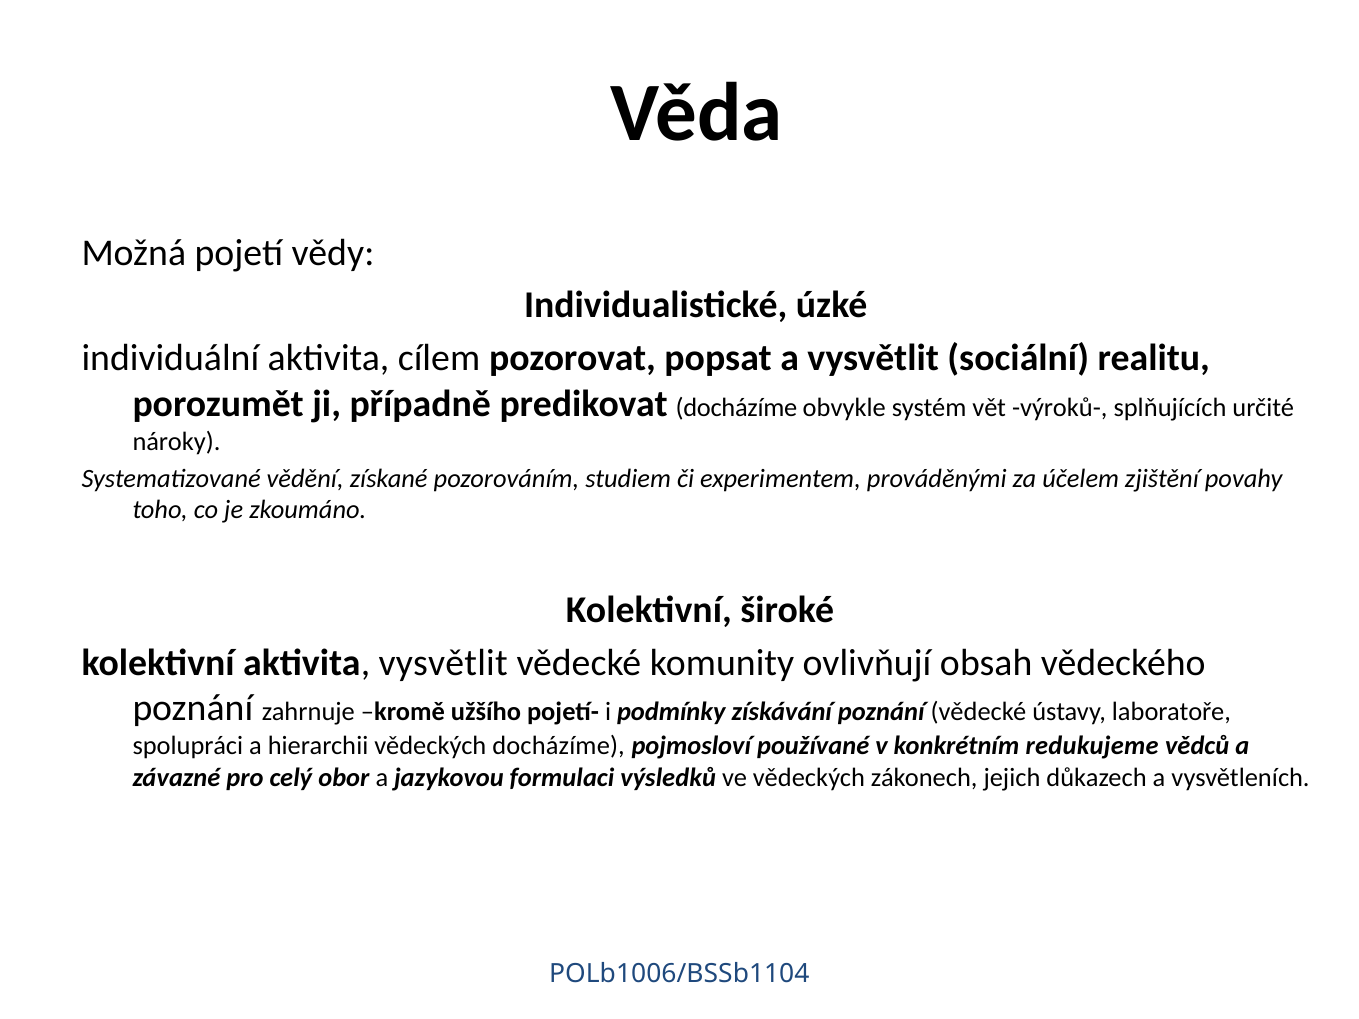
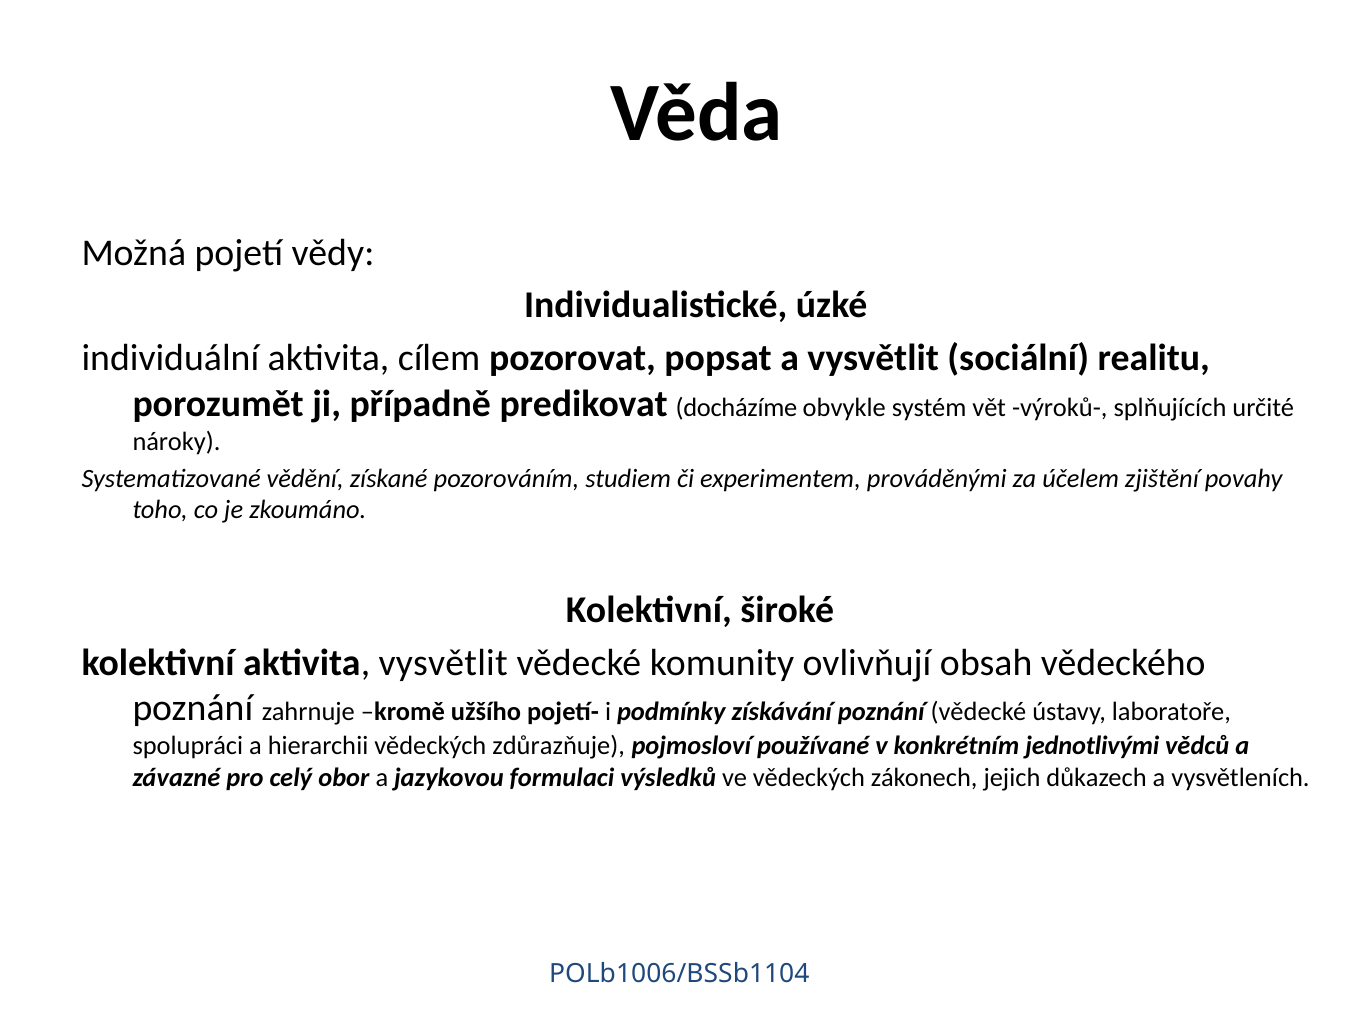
vědeckých docházíme: docházíme -> zdůrazňuje
redukujeme: redukujeme -> jednotlivými
